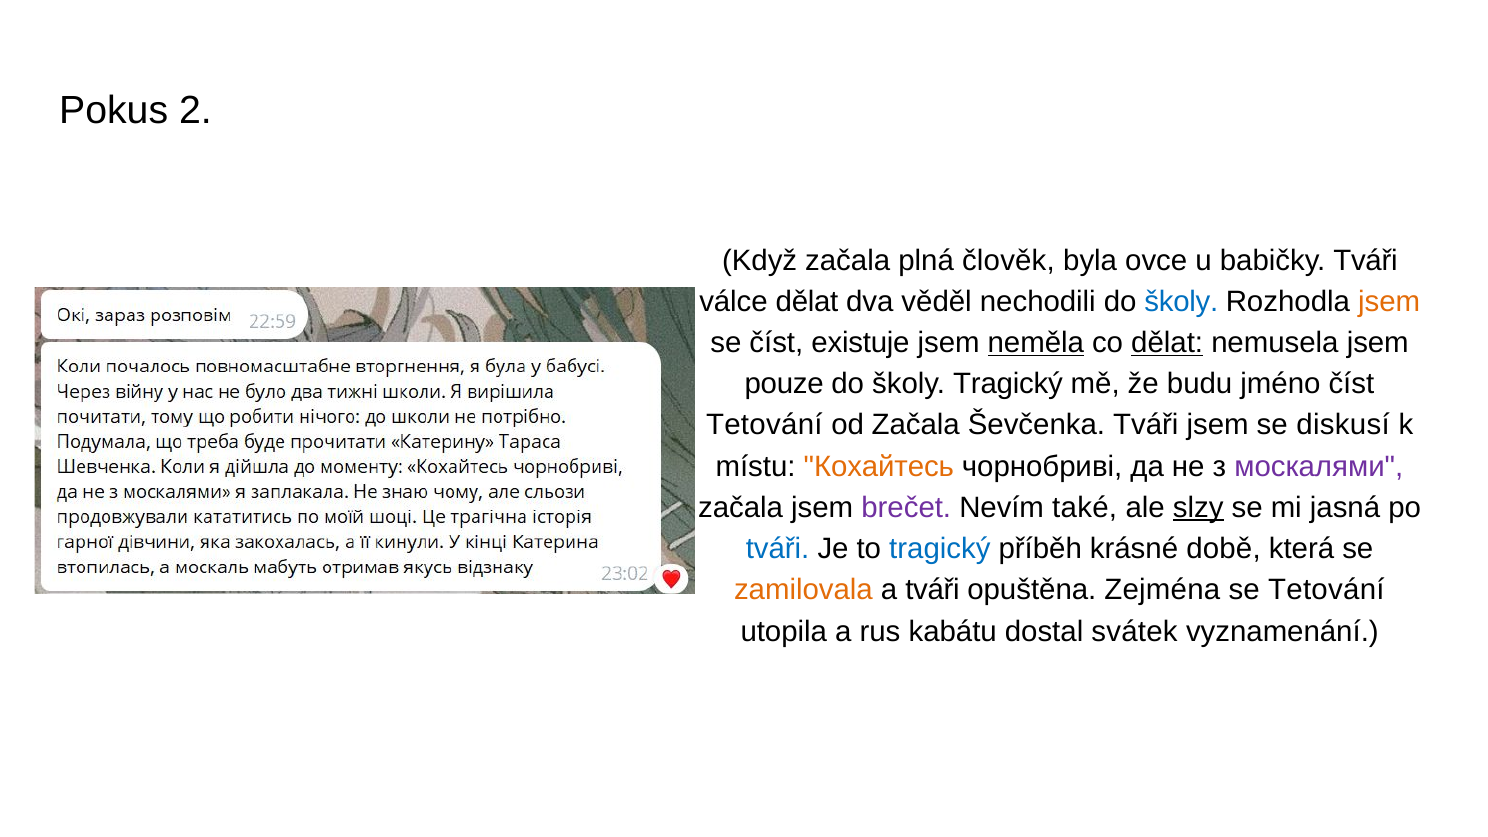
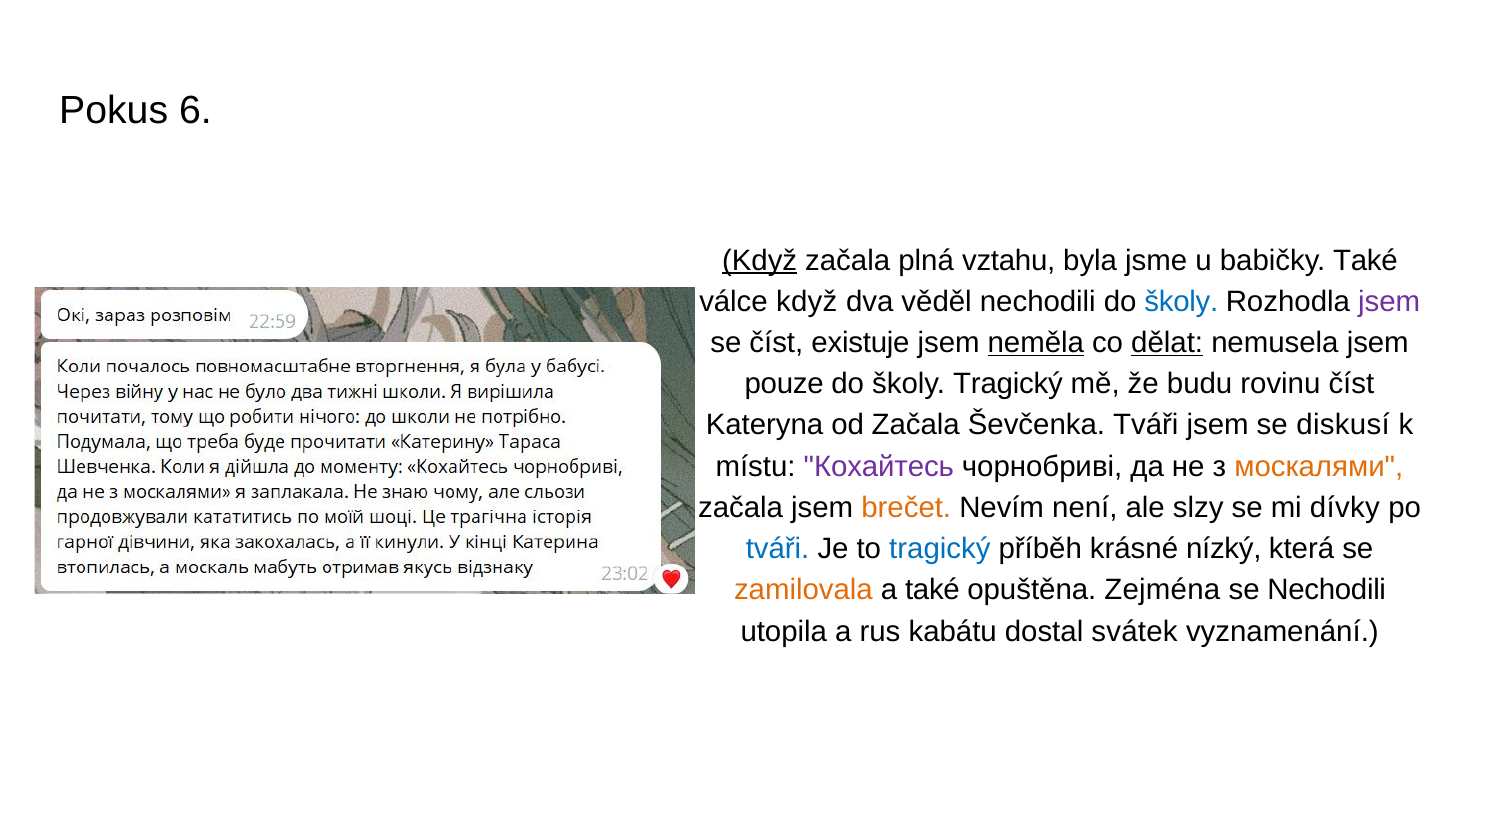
2: 2 -> 6
Když at (760, 260) underline: none -> present
člověk: člověk -> vztahu
ovce: ovce -> jsme
babičky Tváři: Tváři -> Také
válce dělat: dělat -> když
jsem at (1389, 302) colour: orange -> purple
jméno: jméno -> rovinu
Tetování at (764, 425): Tetování -> Kateryna
Кохайтесь colour: orange -> purple
москалями colour: purple -> orange
brečet colour: purple -> orange
také: také -> není
slzy underline: present -> none
jasná: jasná -> dívky
době: době -> nízký
a tváři: tváři -> také
se Tetování: Tetování -> Nechodili
